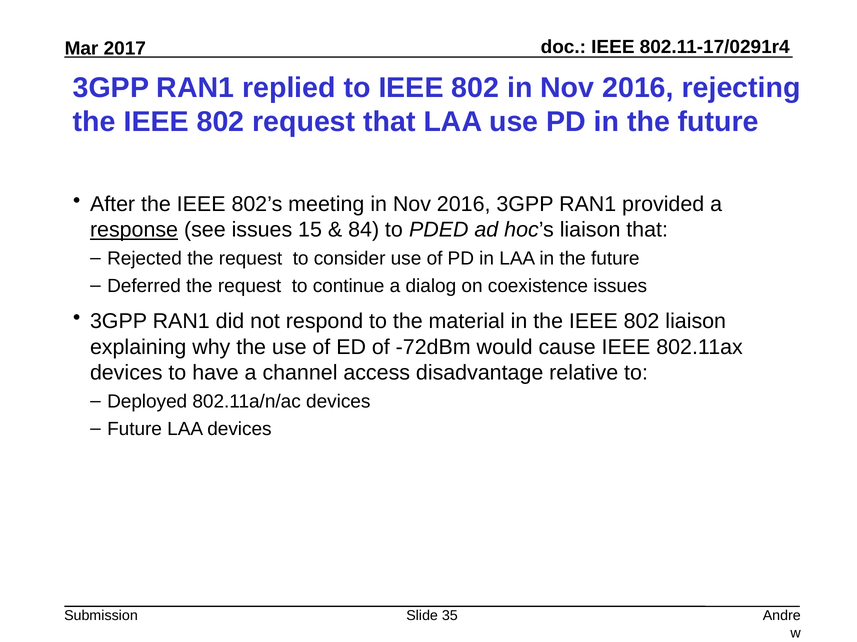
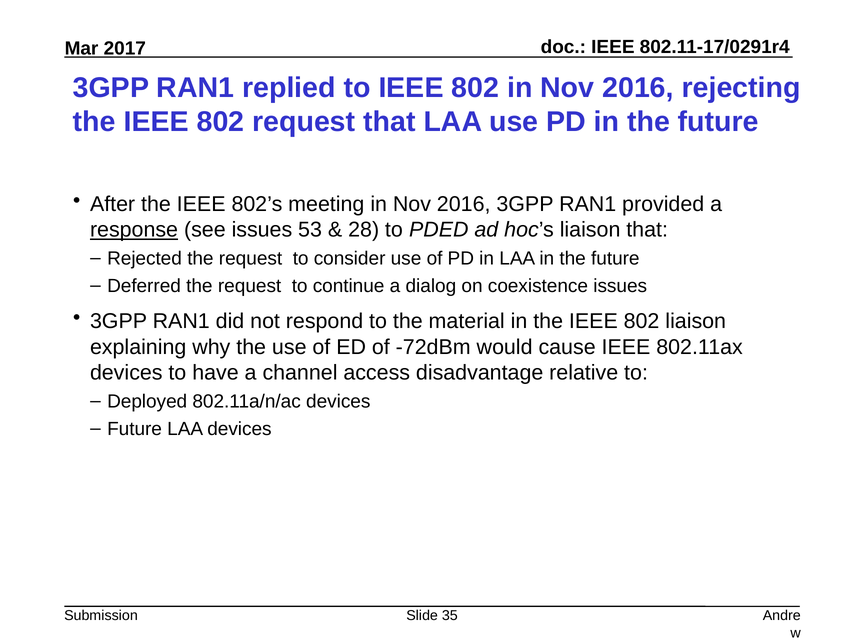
15: 15 -> 53
84: 84 -> 28
